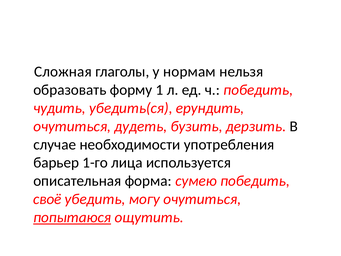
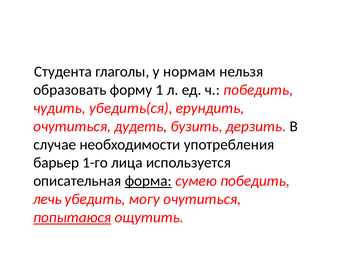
Сложная: Сложная -> Студента
форма underline: none -> present
своё: своё -> лечь
